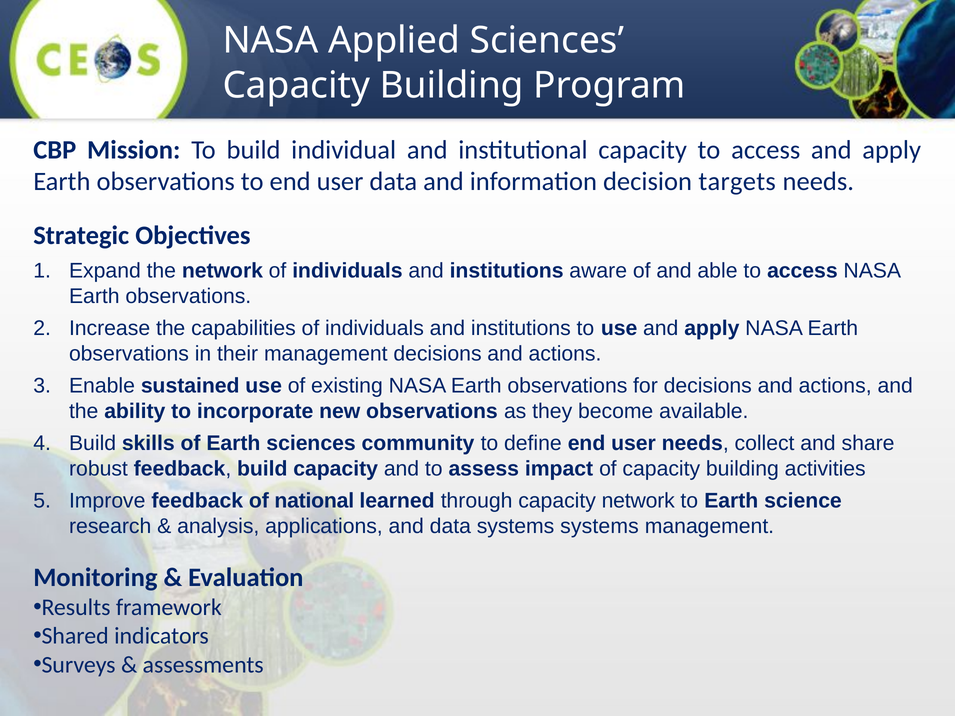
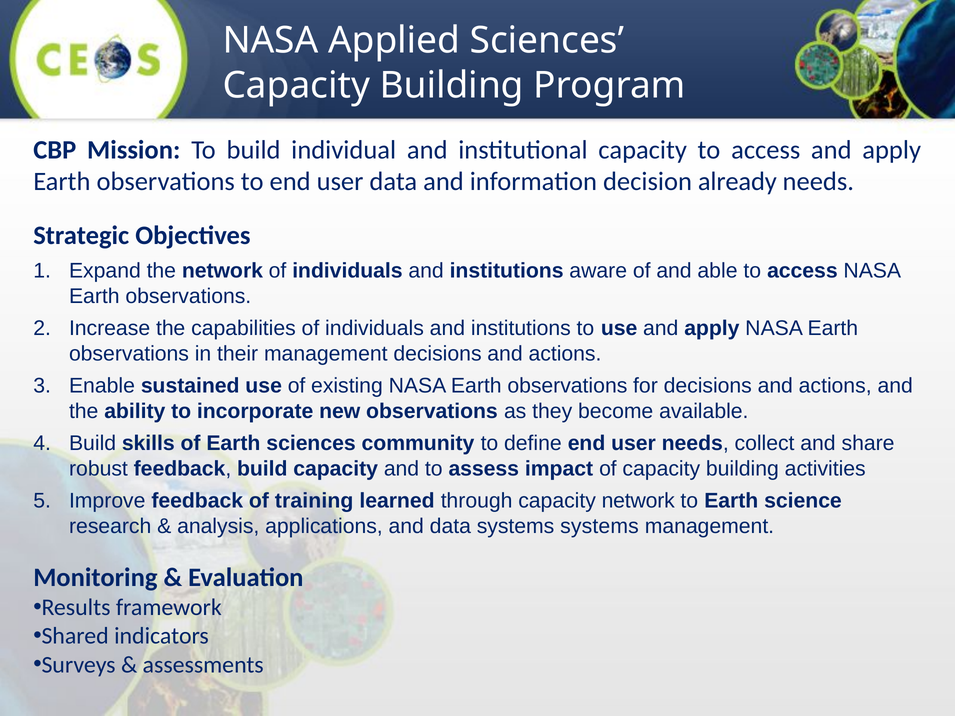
targets: targets -> already
national: national -> training
